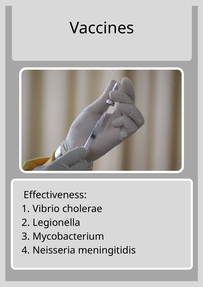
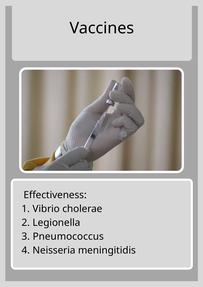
Mycobacterium: Mycobacterium -> Pneumococcus
